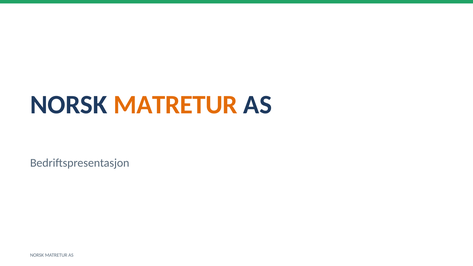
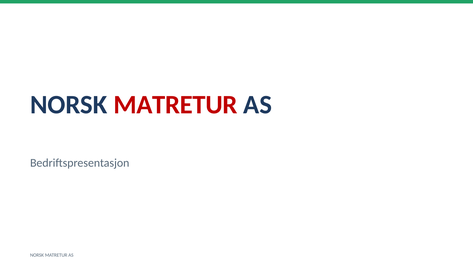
MATRETUR at (175, 105) colour: orange -> red
